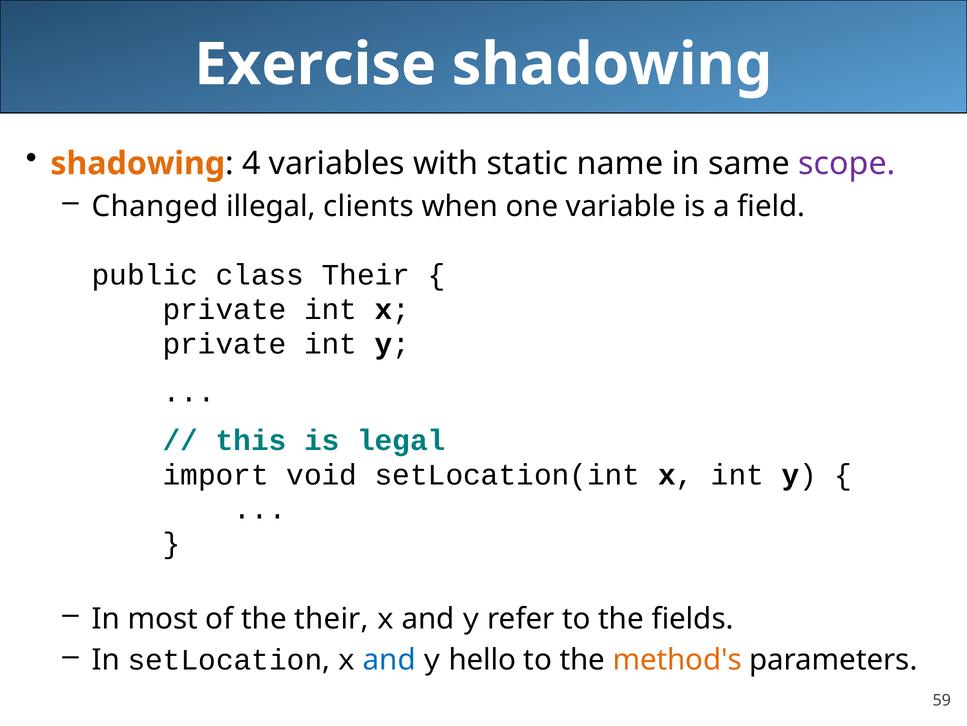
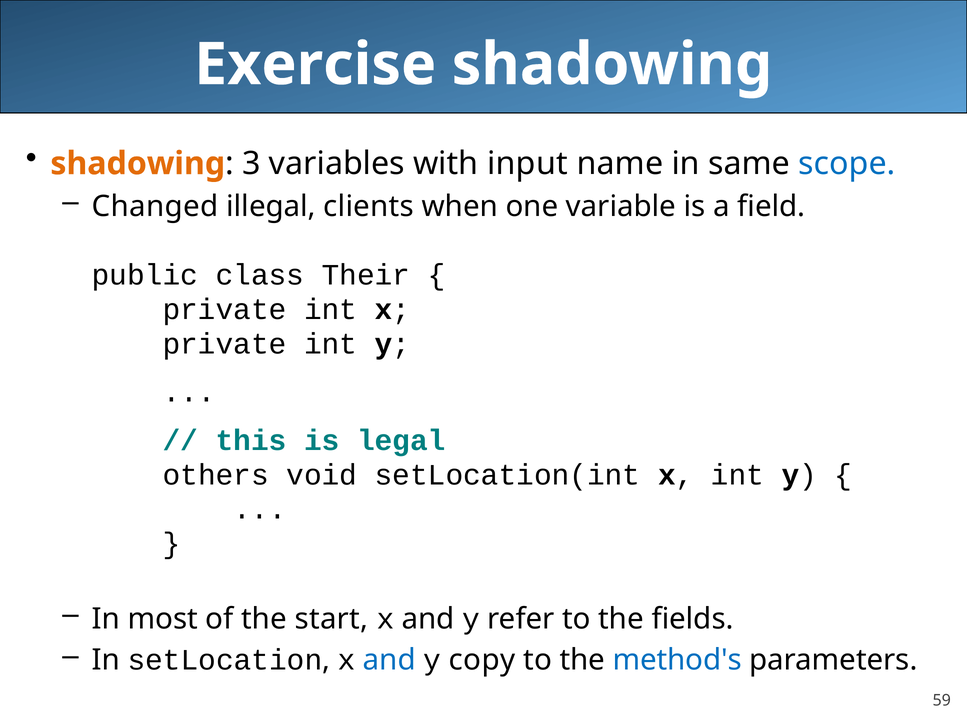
4: 4 -> 3
static: static -> input
scope colour: purple -> blue
import: import -> others
the their: their -> start
hello: hello -> copy
method's colour: orange -> blue
